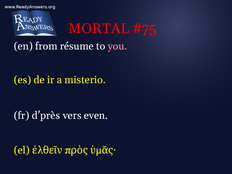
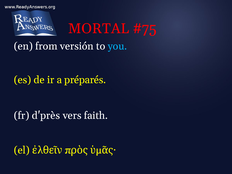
résume: résume -> versión
you colour: pink -> light blue
misterio: misterio -> préparés
even: even -> faith
